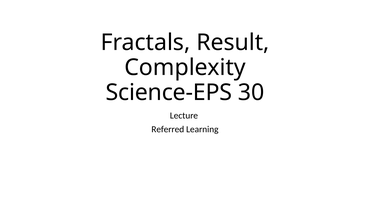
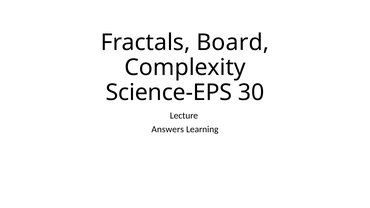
Result: Result -> Board
Referred: Referred -> Answers
